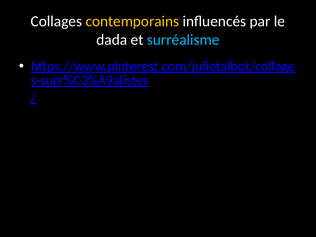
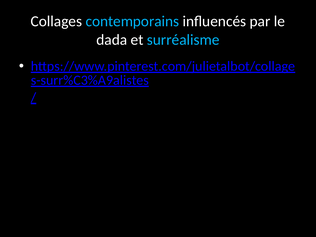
contemporains colour: yellow -> light blue
